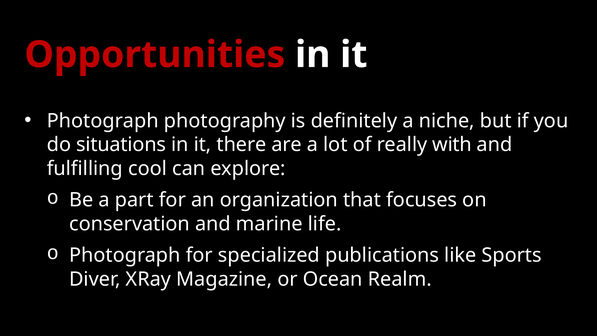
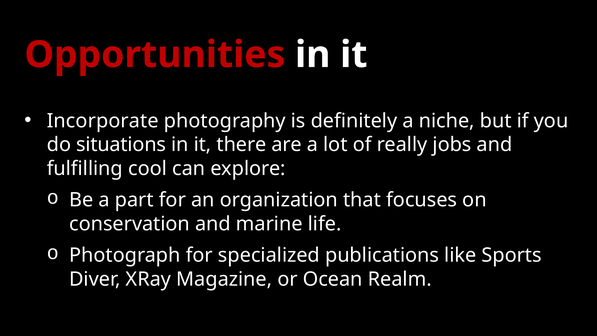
Photograph at (103, 121): Photograph -> Incorporate
with: with -> jobs
